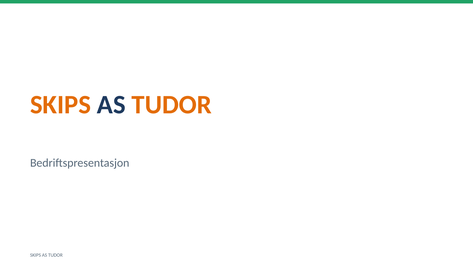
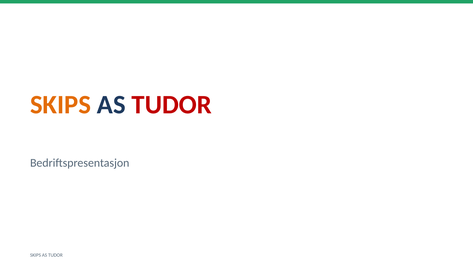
TUDOR at (172, 105) colour: orange -> red
